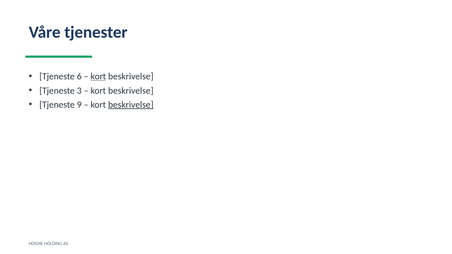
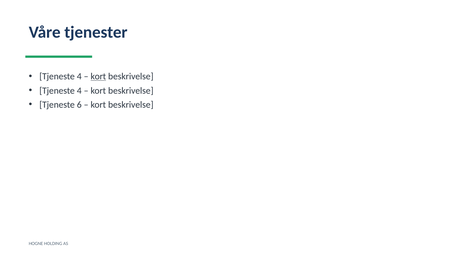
6 at (79, 77): 6 -> 4
3 at (79, 91): 3 -> 4
9: 9 -> 6
beskrivelse at (131, 105) underline: present -> none
